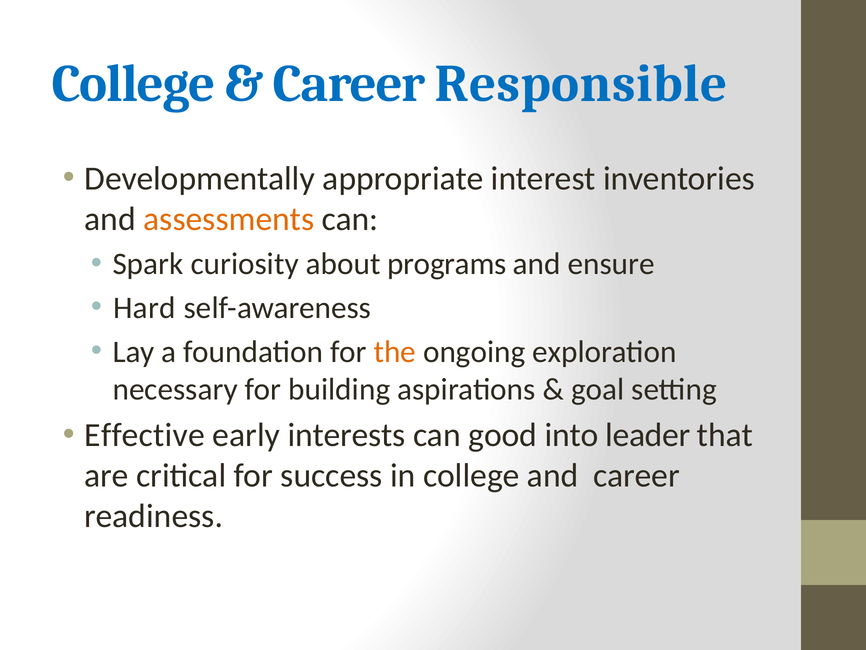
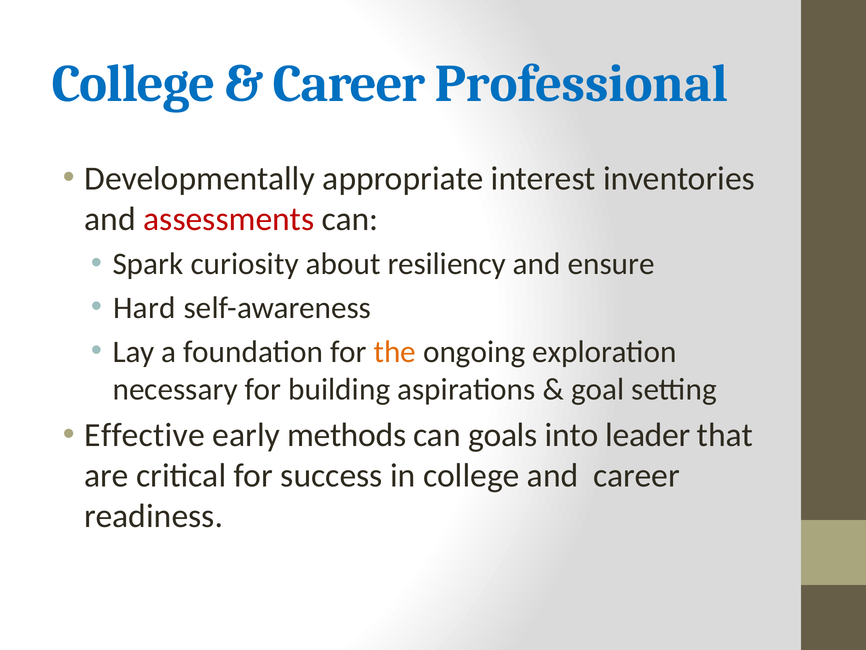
Responsible: Responsible -> Professional
assessments colour: orange -> red
programs: programs -> resiliency
interests: interests -> methods
good: good -> goals
